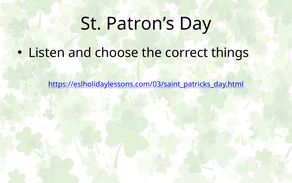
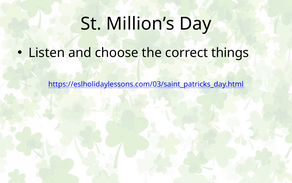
Patron’s: Patron’s -> Million’s
